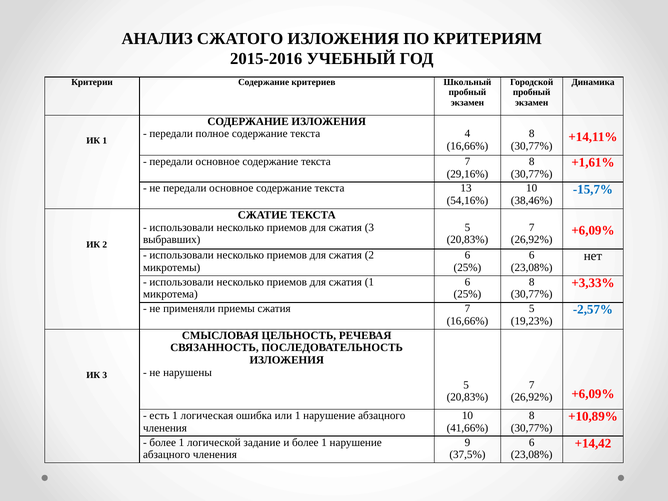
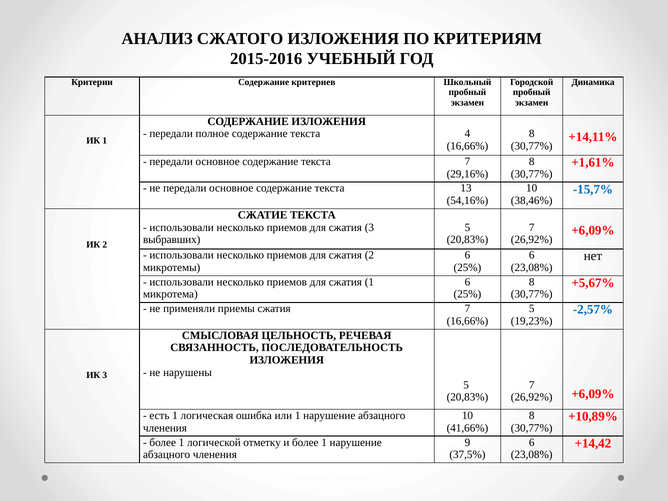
+3,33%: +3,33% -> +5,67%
задание: задание -> отметку
